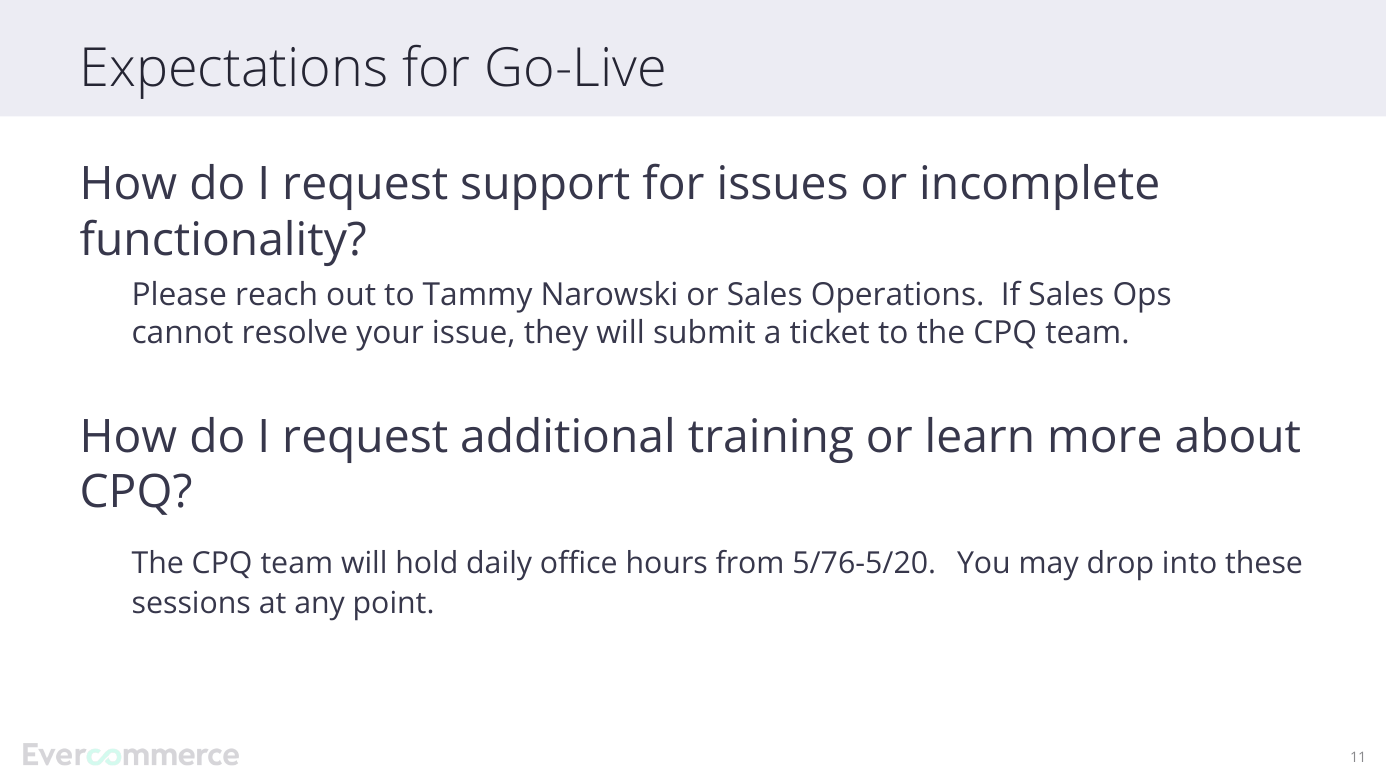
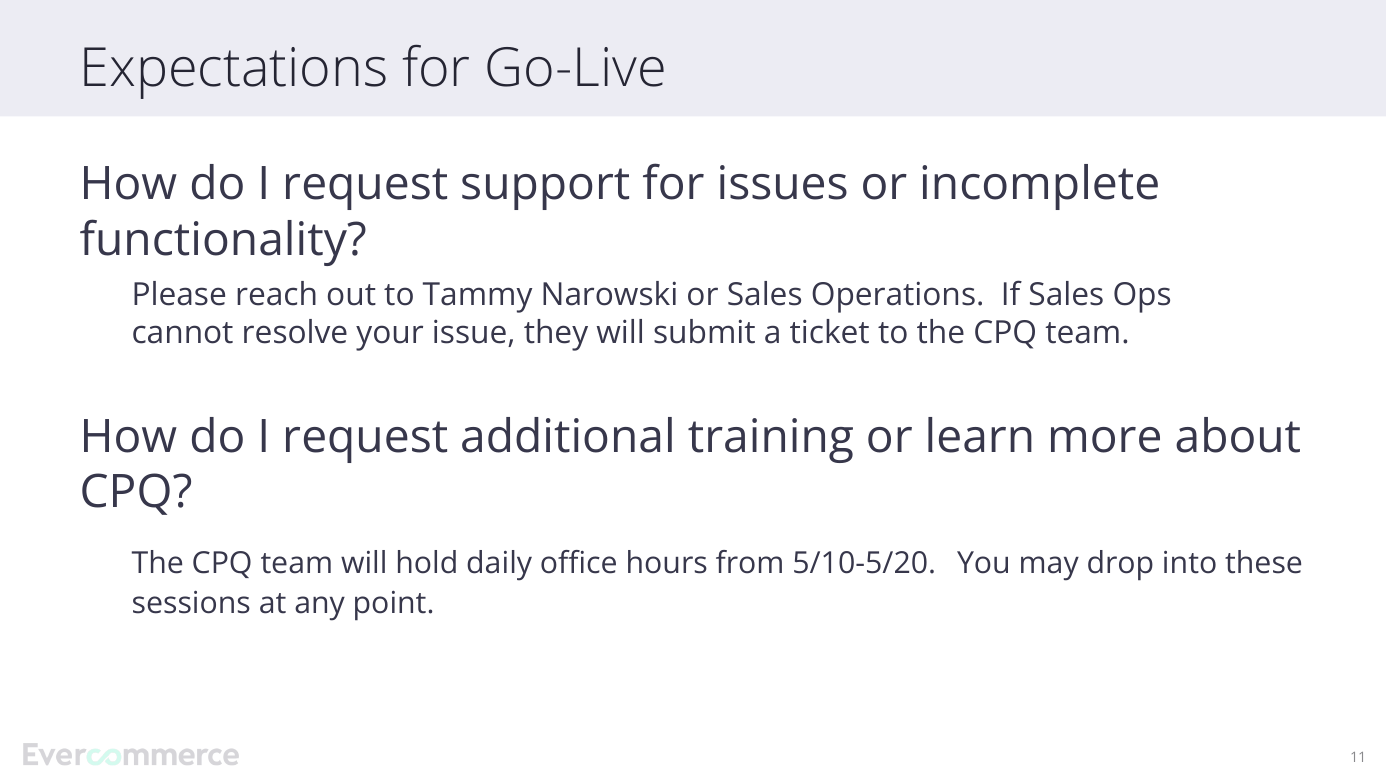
5/76-5/20: 5/76-5/20 -> 5/10-5/20
